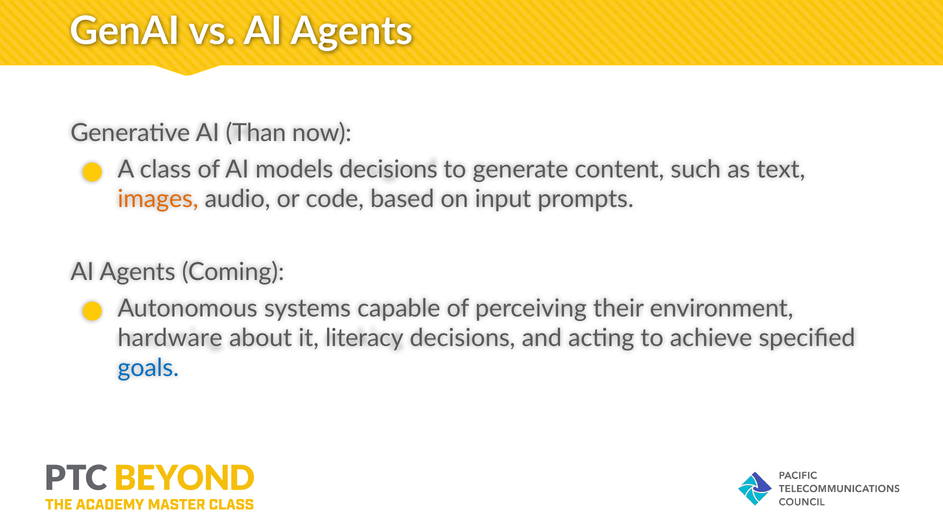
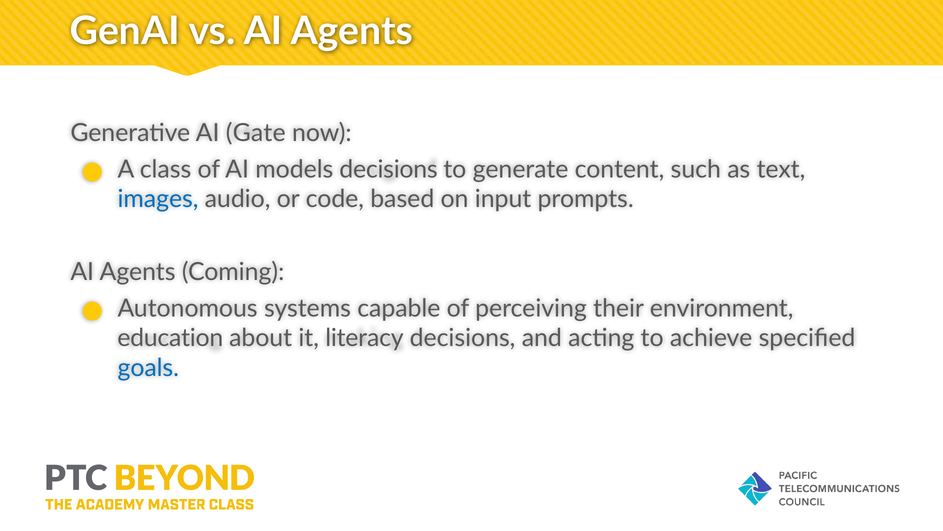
Than: Than -> Gate
images colour: orange -> blue
hardware: hardware -> education
